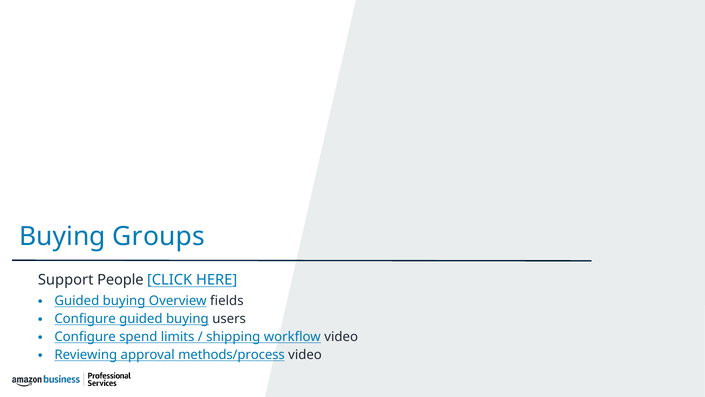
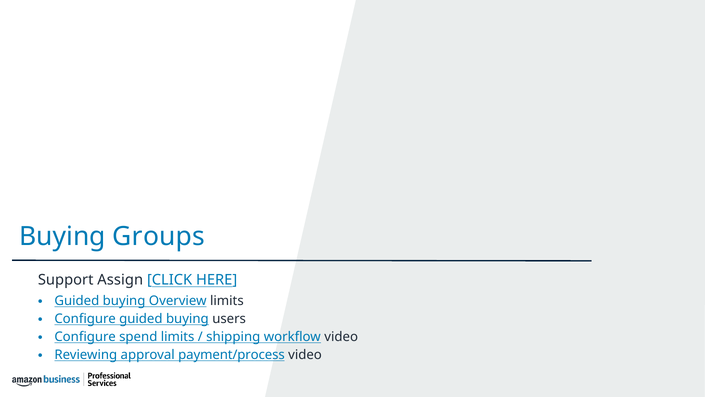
People: People -> Assign
Overview fields: fields -> limits
methods/process: methods/process -> payment/process
